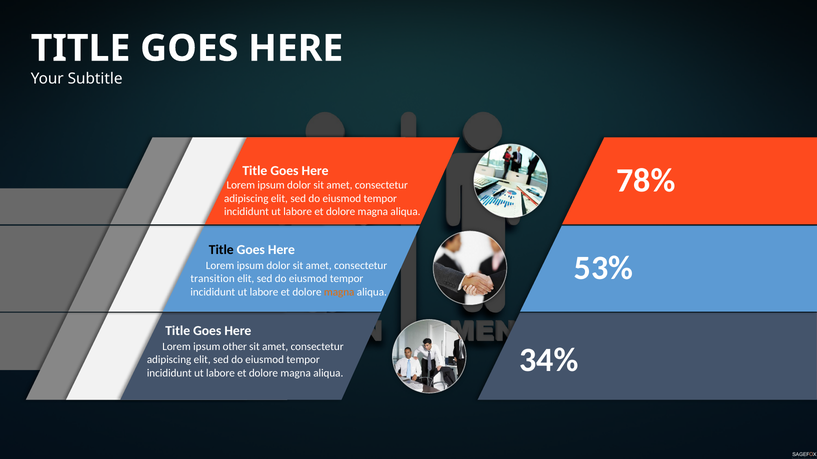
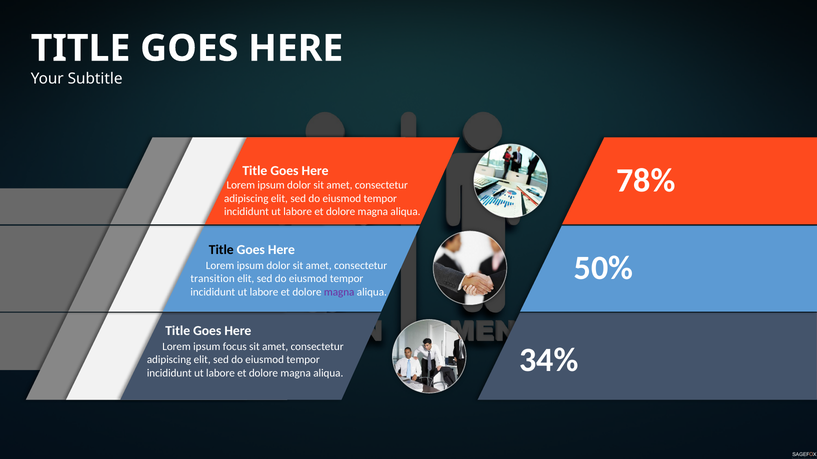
53%: 53% -> 50%
magna at (339, 292) colour: orange -> purple
other: other -> focus
